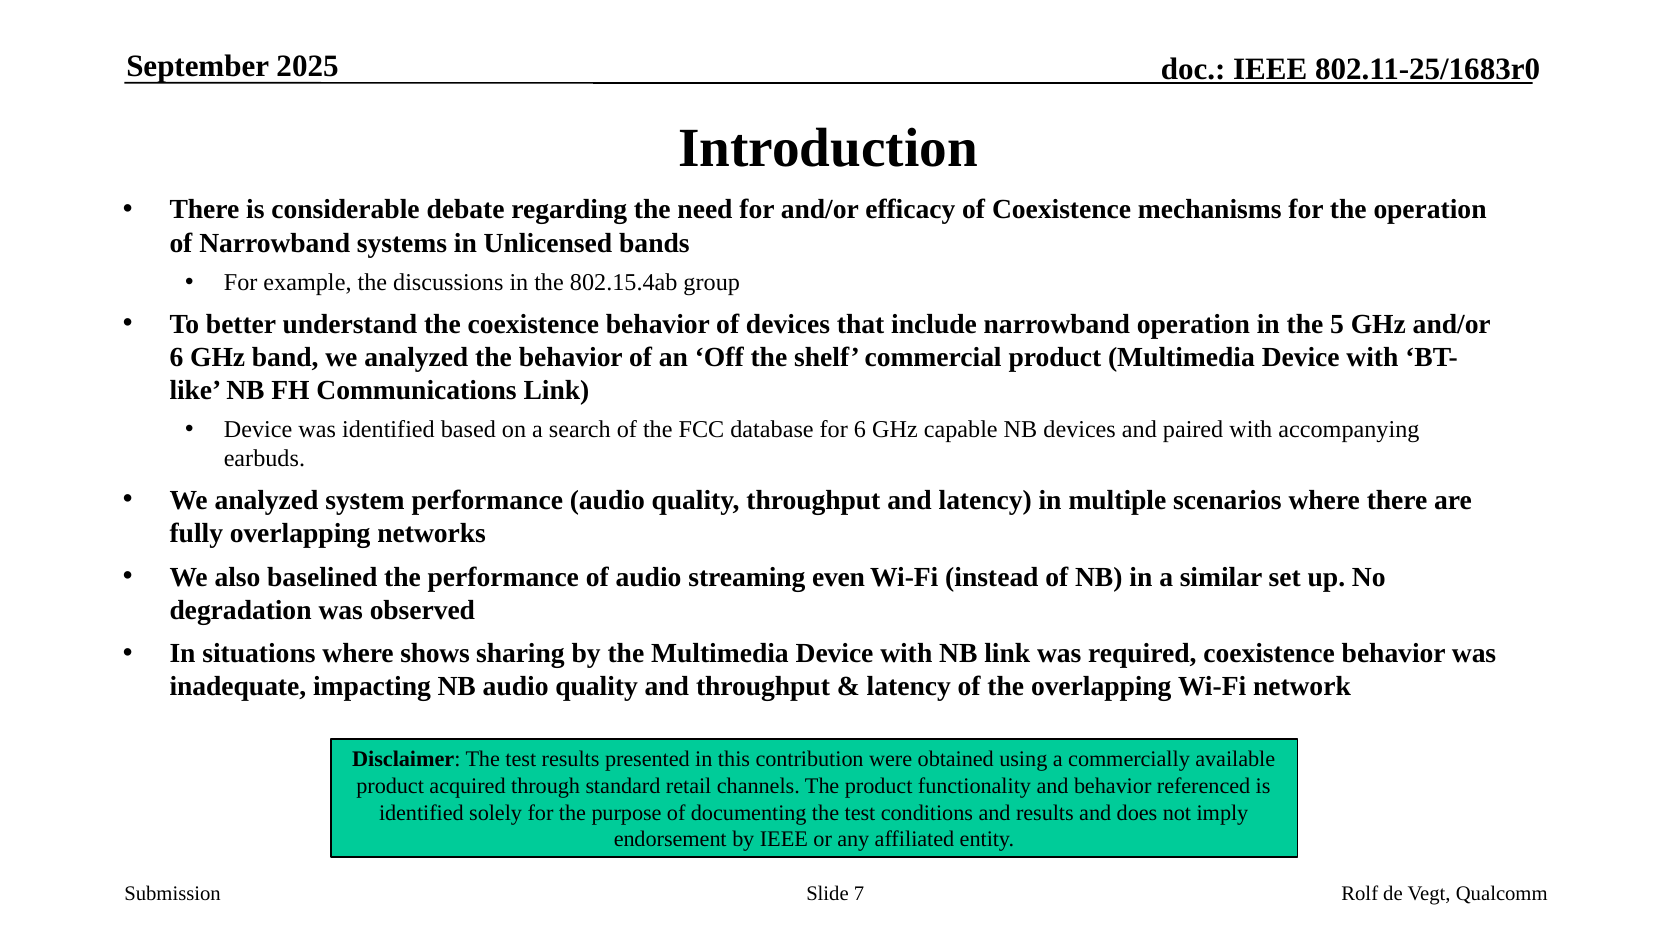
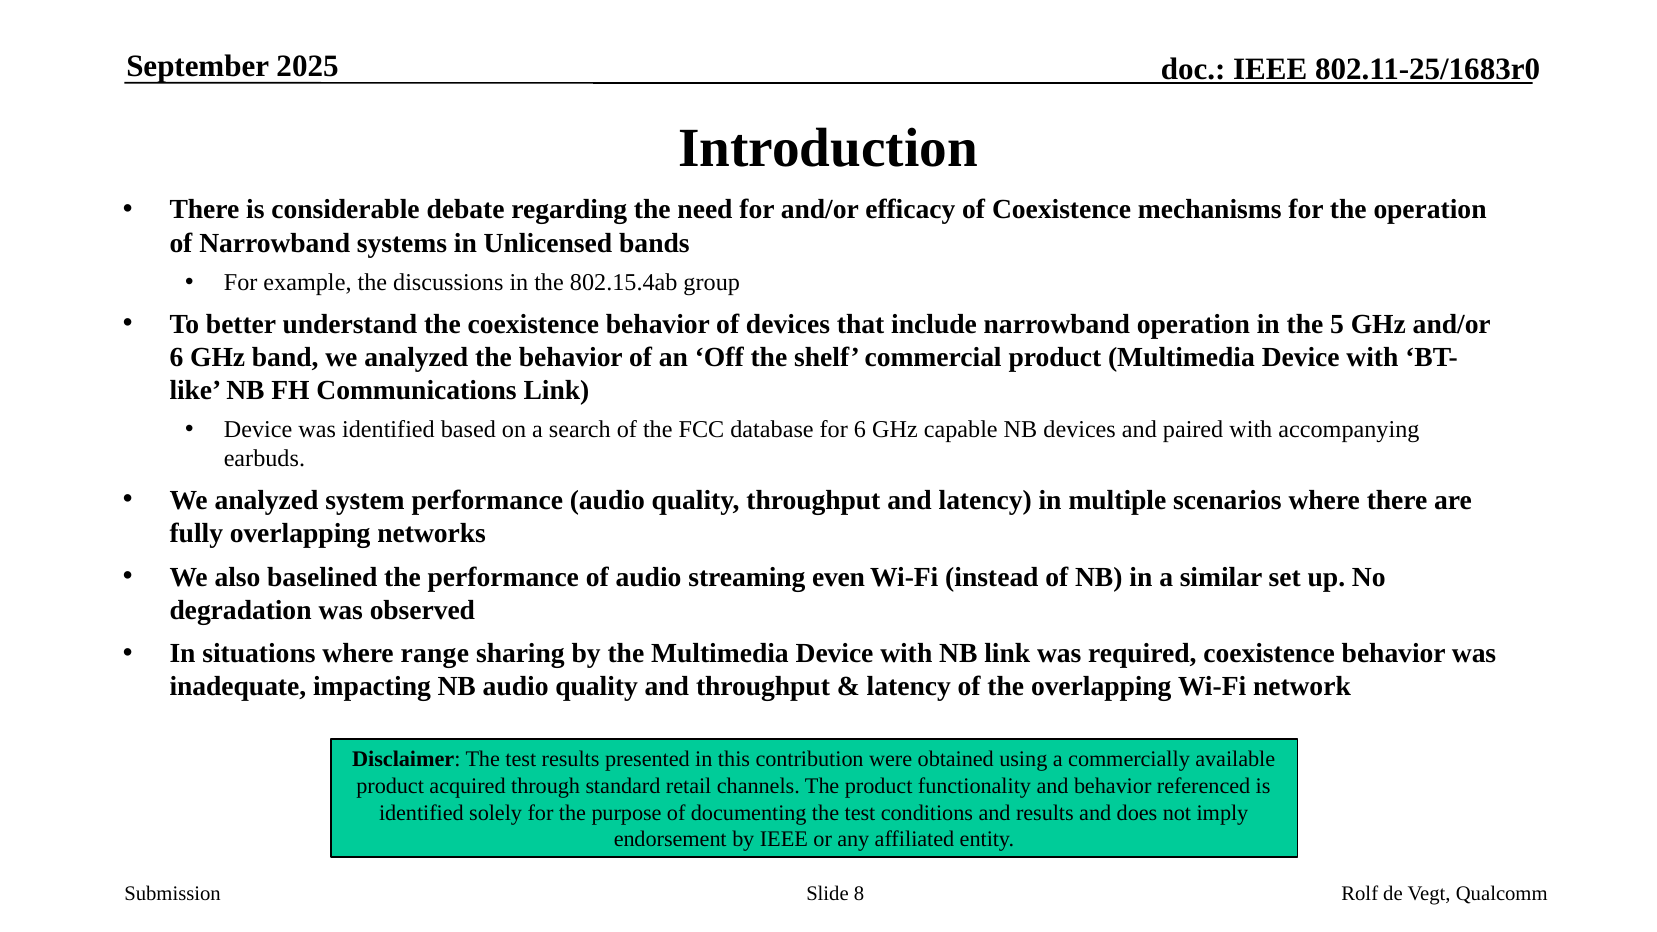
shows: shows -> range
7: 7 -> 8
